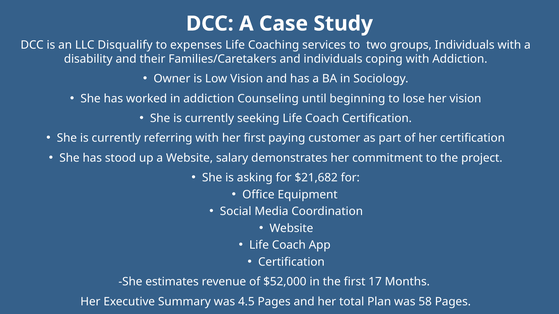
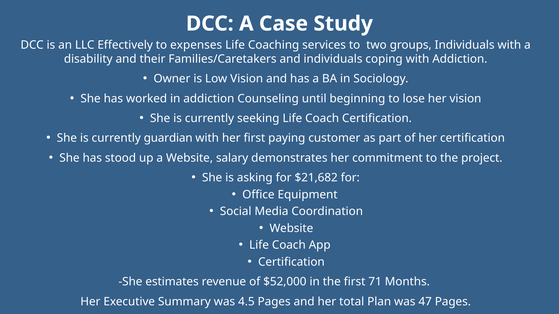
Disqualify: Disqualify -> Effectively
referring: referring -> guardian
17: 17 -> 71
58: 58 -> 47
